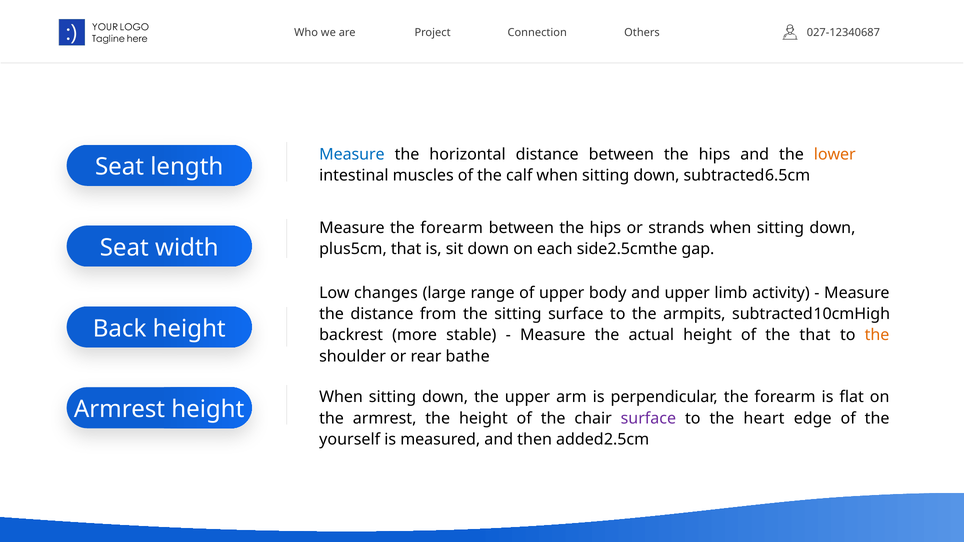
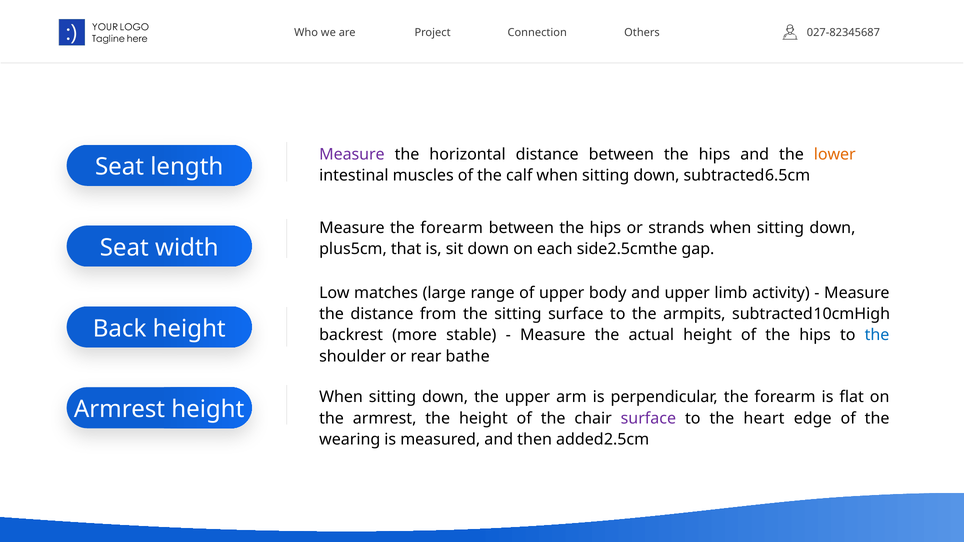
027-12340687: 027-12340687 -> 027-82345687
Measure at (352, 154) colour: blue -> purple
changes: changes -> matches
of the that: that -> hips
the at (877, 335) colour: orange -> blue
yourself: yourself -> wearing
